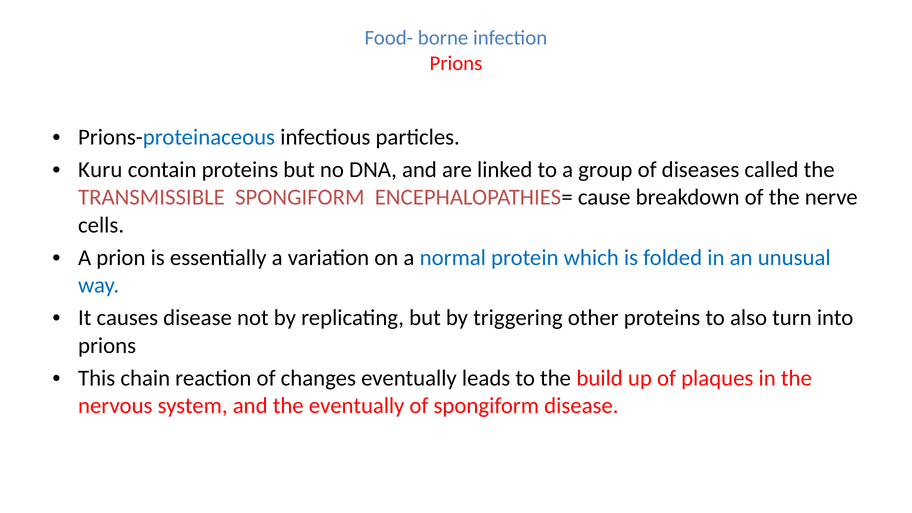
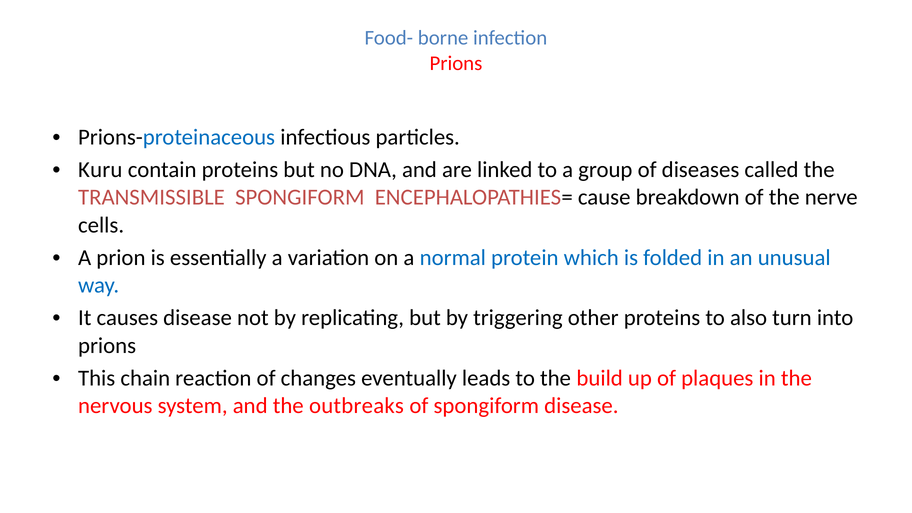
the eventually: eventually -> outbreaks
